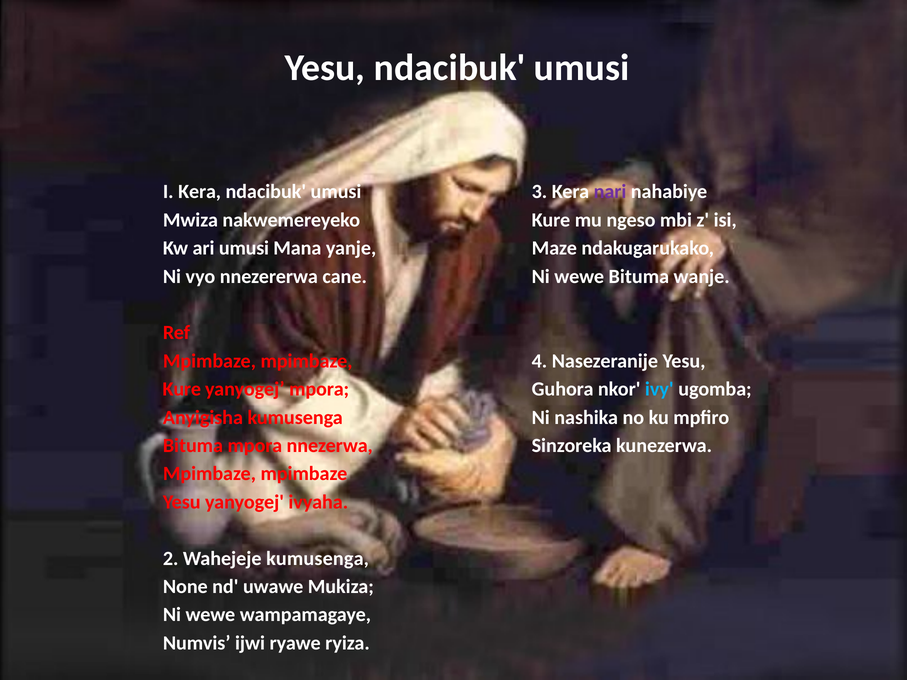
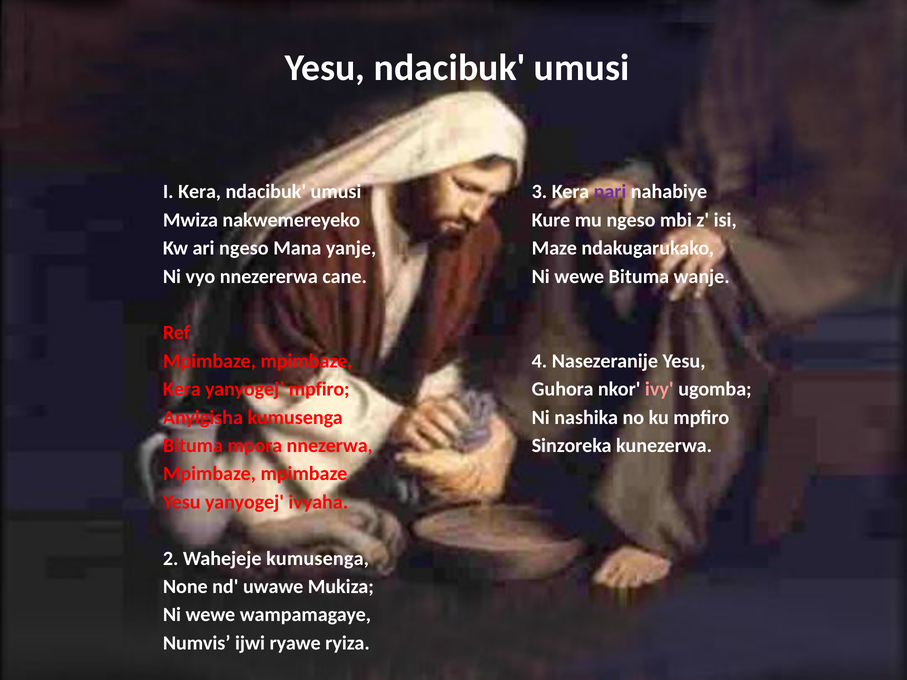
ari umusi: umusi -> ngeso
Kure at (182, 389): Kure -> Kera
yanyogej mpora: mpora -> mpfiro
ivy colour: light blue -> pink
